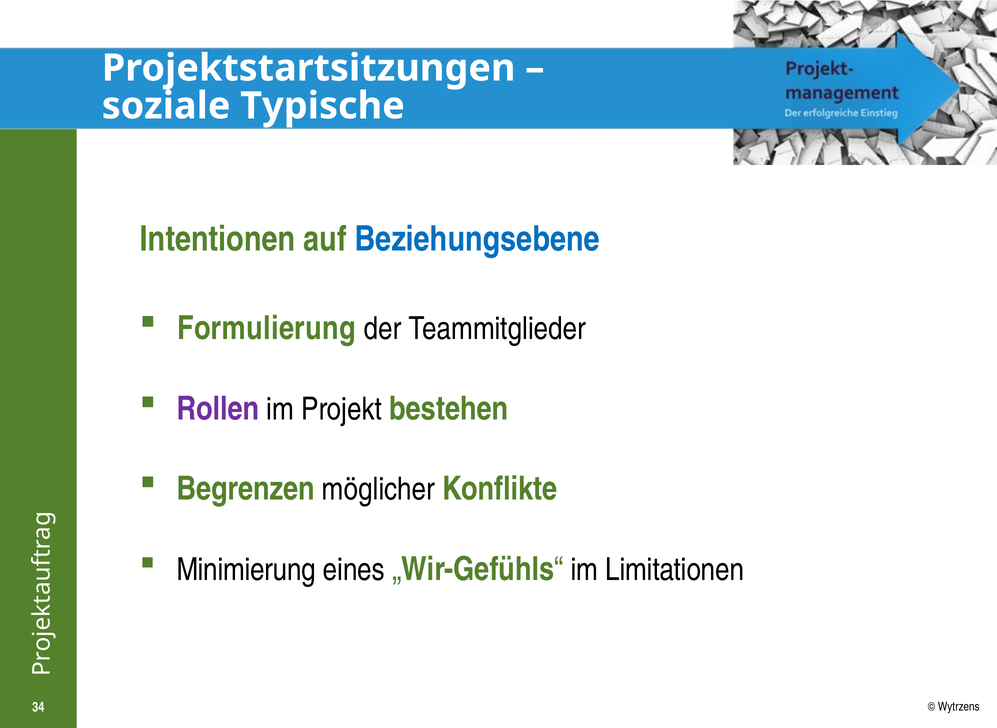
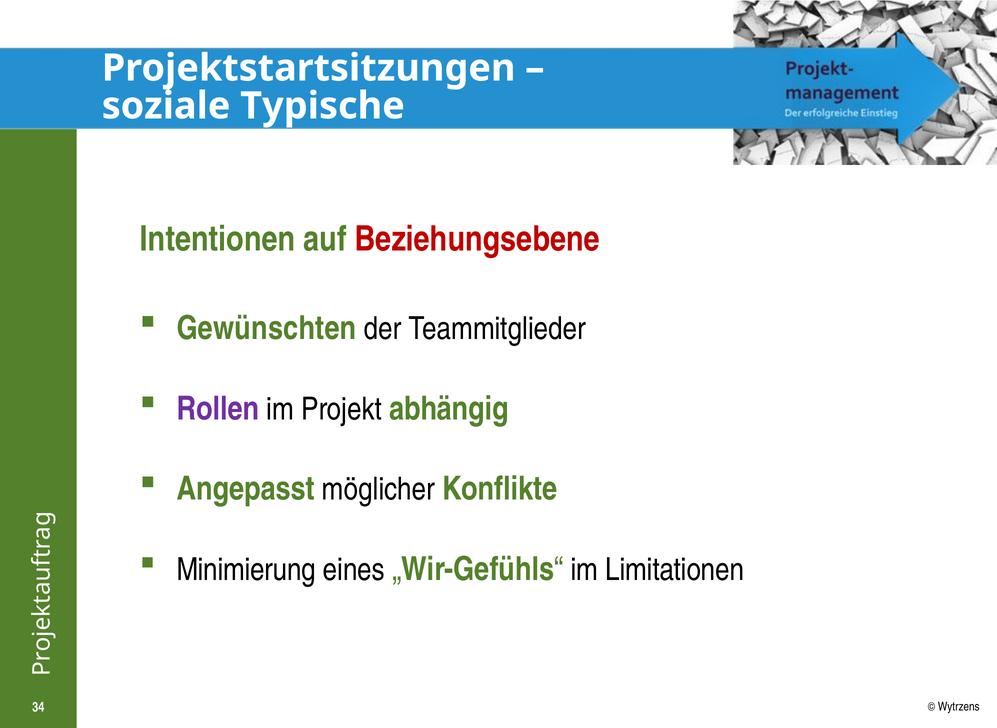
Beziehungsebene colour: blue -> red
Formulierung: Formulierung -> Gewünschten
bestehen: bestehen -> abhängig
Begrenzen: Begrenzen -> Angepasst
